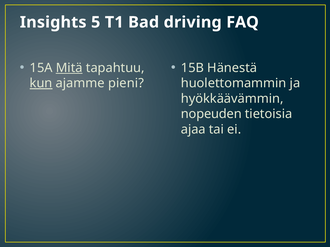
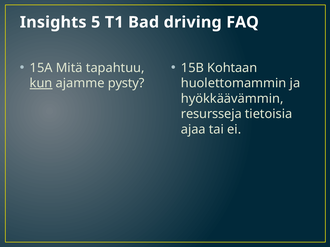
Mitä underline: present -> none
Hänestä: Hänestä -> Kohtaan
pieni: pieni -> pysty
nopeuden: nopeuden -> resursseja
